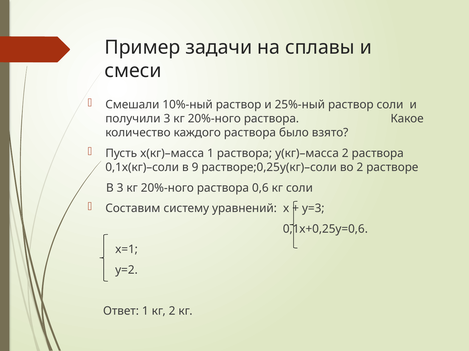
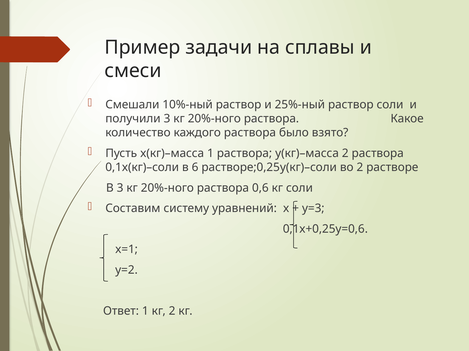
9: 9 -> 6
